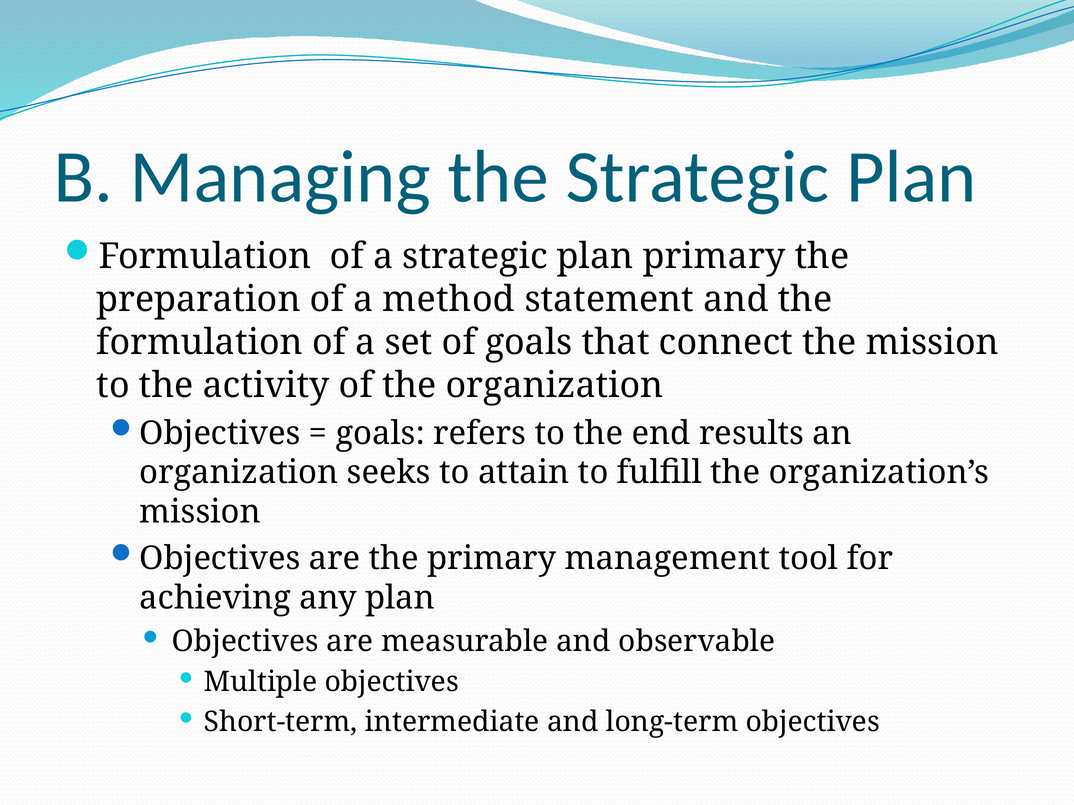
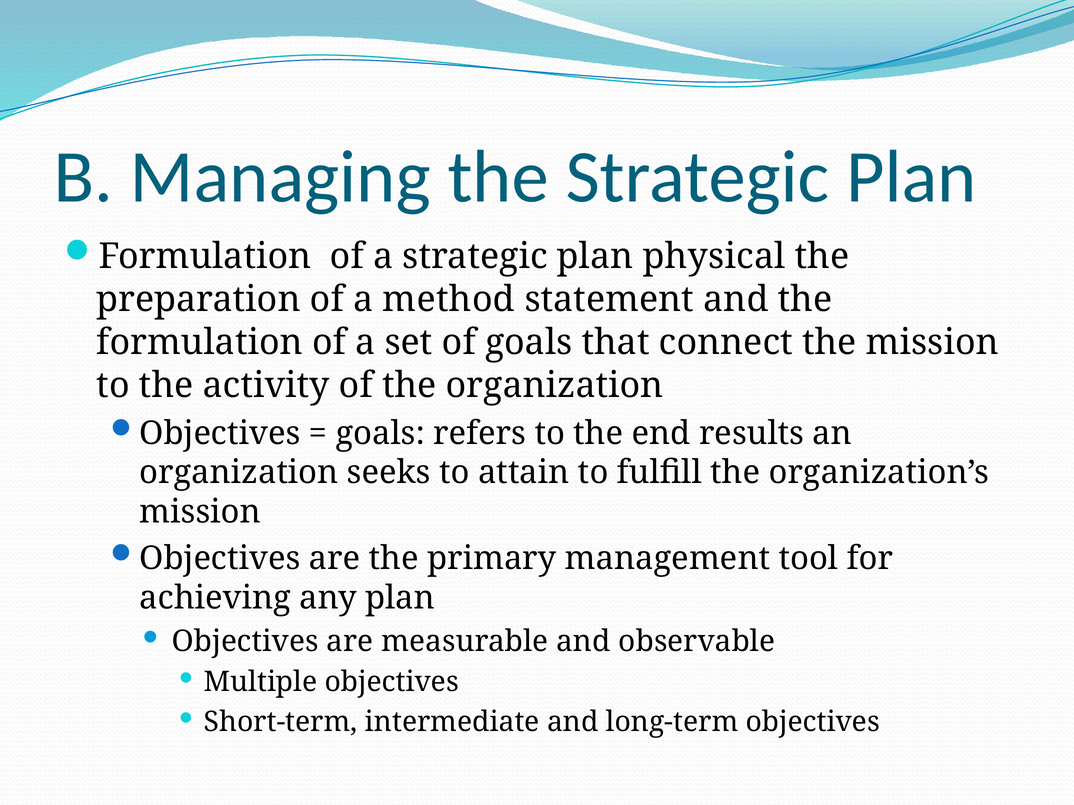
plan primary: primary -> physical
